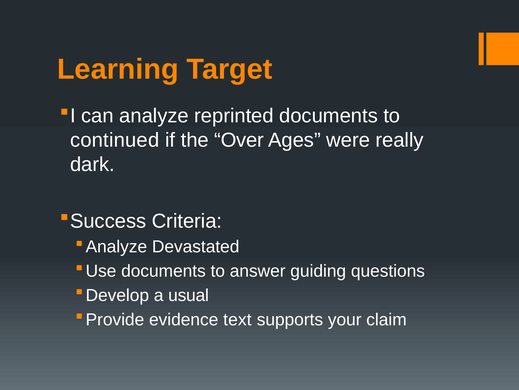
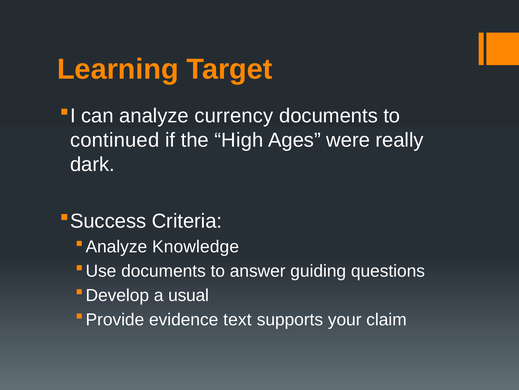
reprinted: reprinted -> currency
Over: Over -> High
Devastated: Devastated -> Knowledge
